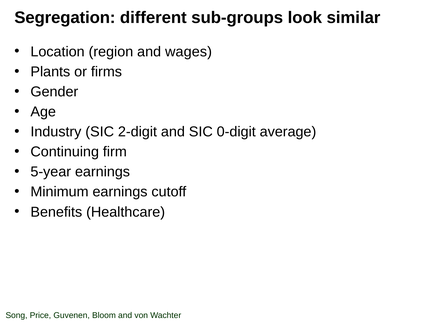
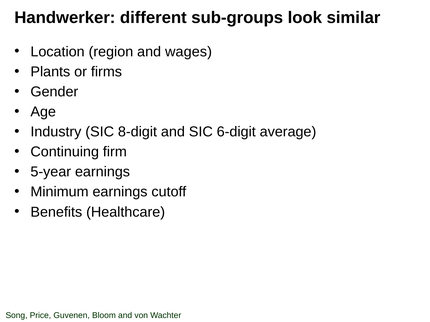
Segregation: Segregation -> Handwerker
2-digit: 2-digit -> 8-digit
0-digit: 0-digit -> 6-digit
